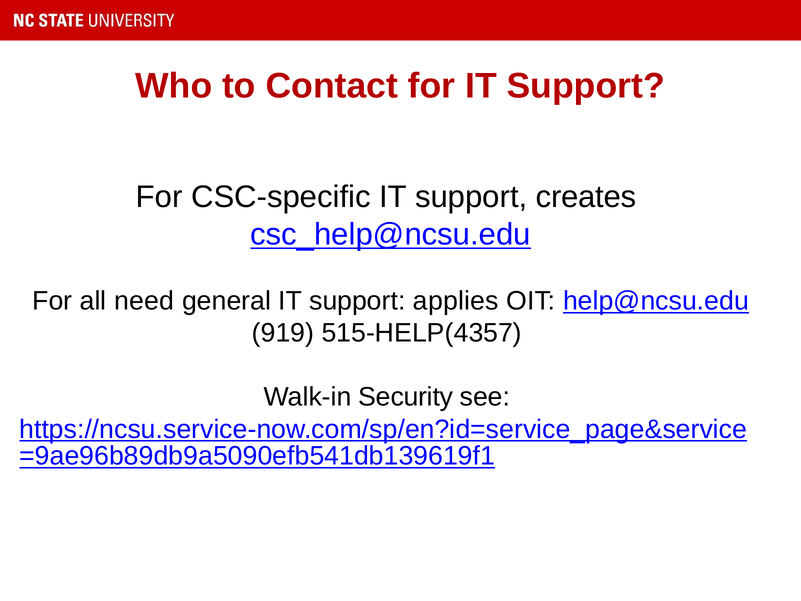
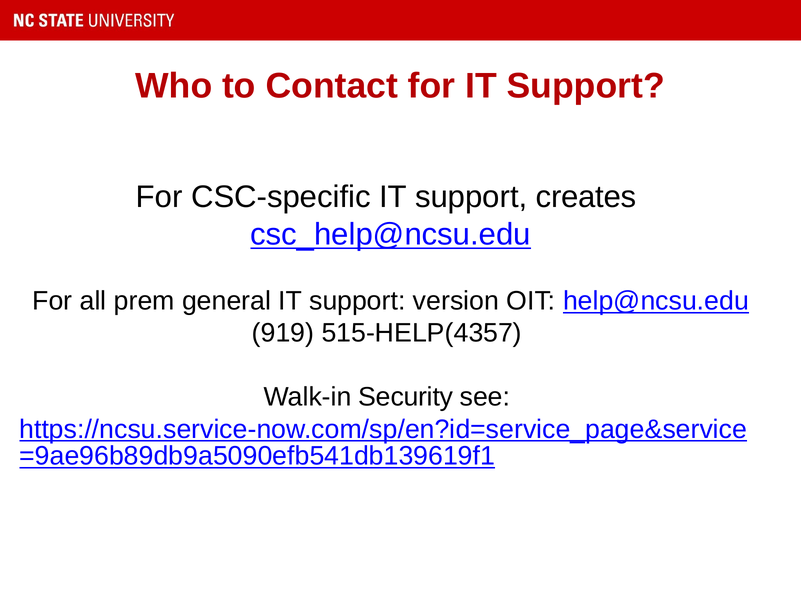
need: need -> prem
applies: applies -> version
